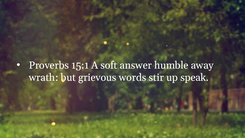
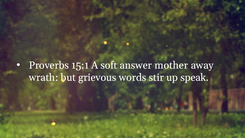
humble: humble -> mother
